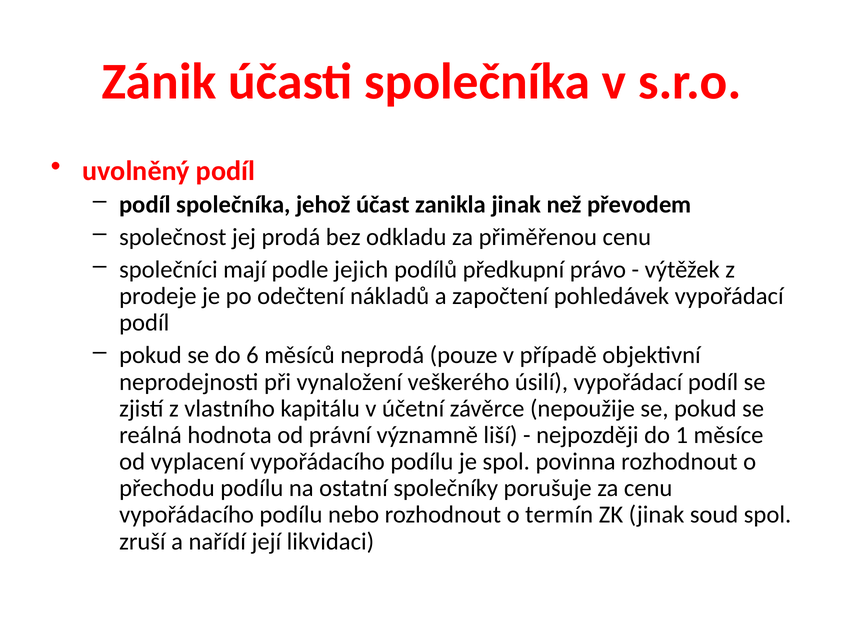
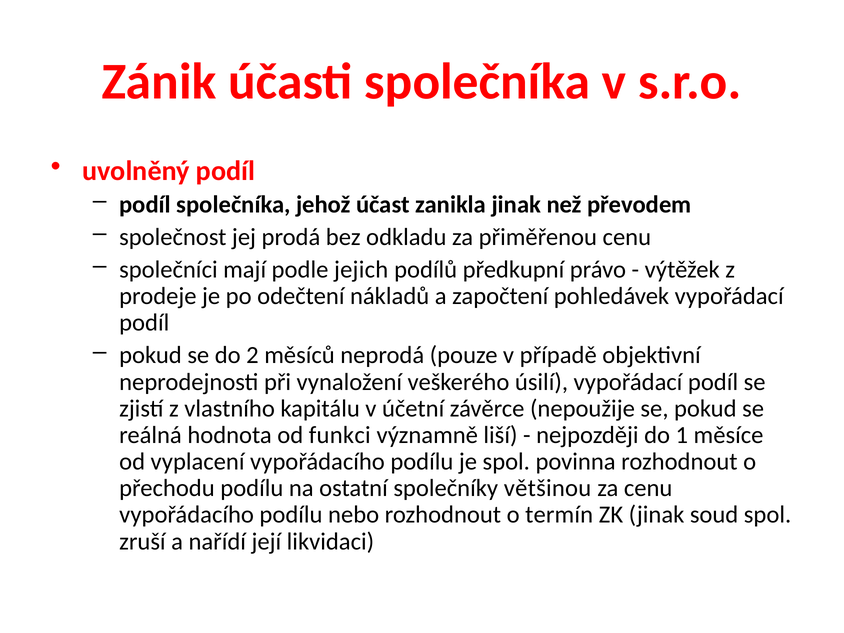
6: 6 -> 2
právní: právní -> funkci
porušuje: porušuje -> většinou
